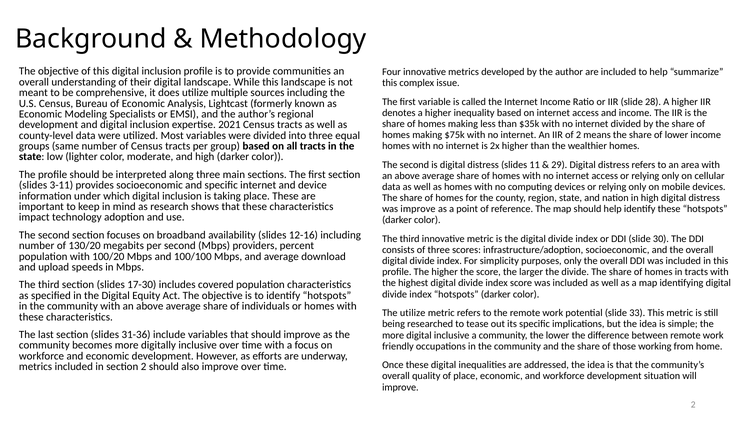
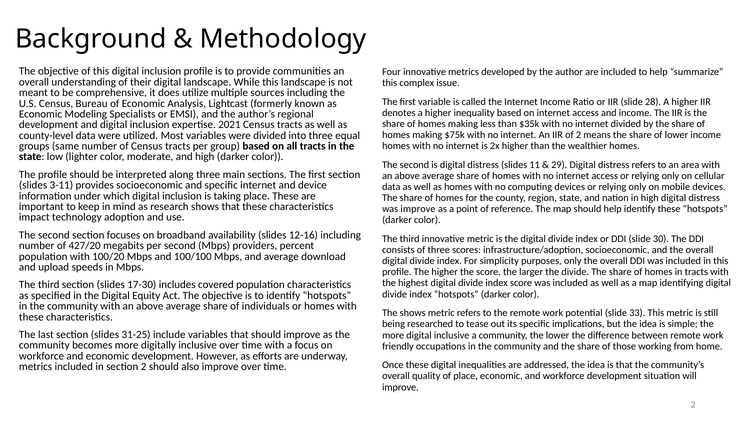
130/20: 130/20 -> 427/20
The utilize: utilize -> shows
31-36: 31-36 -> 31-25
